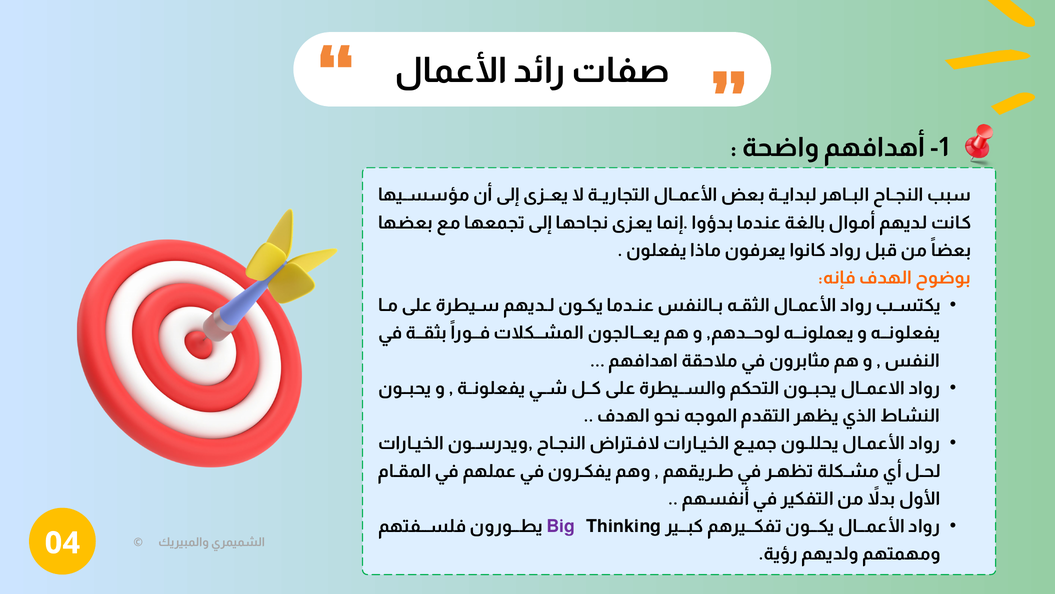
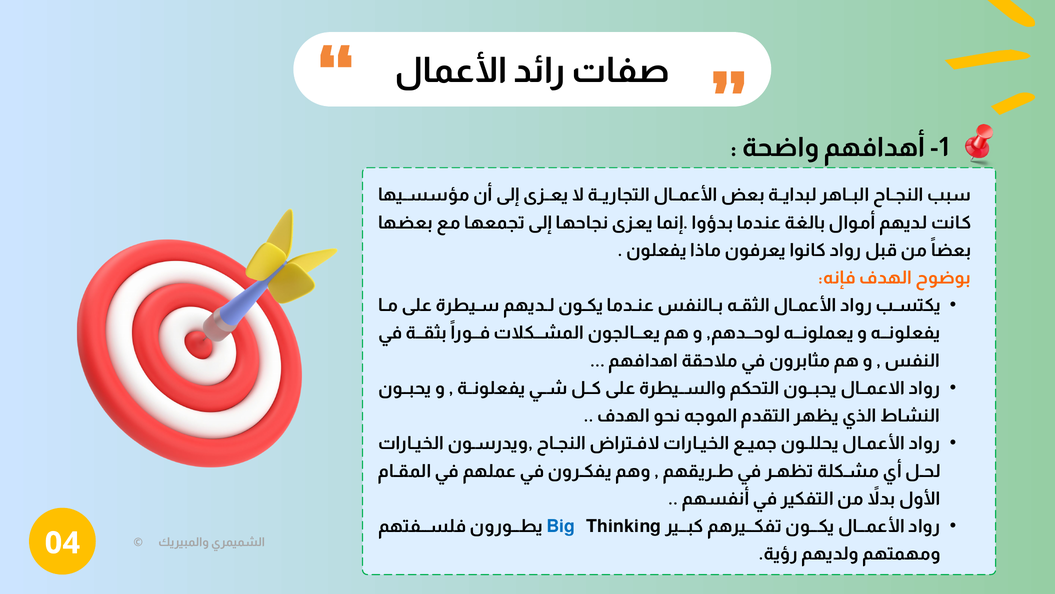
Big colour: purple -> blue
